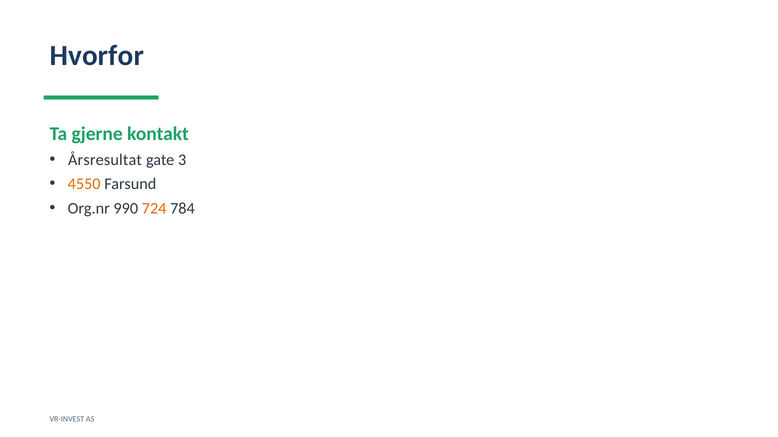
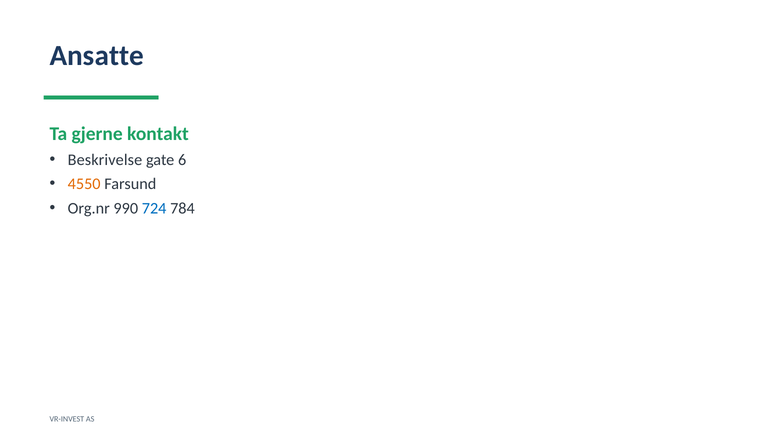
Hvorfor: Hvorfor -> Ansatte
Årsresultat: Årsresultat -> Beskrivelse
3: 3 -> 6
724 colour: orange -> blue
